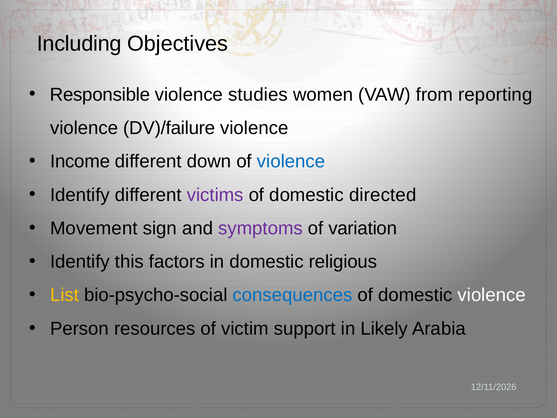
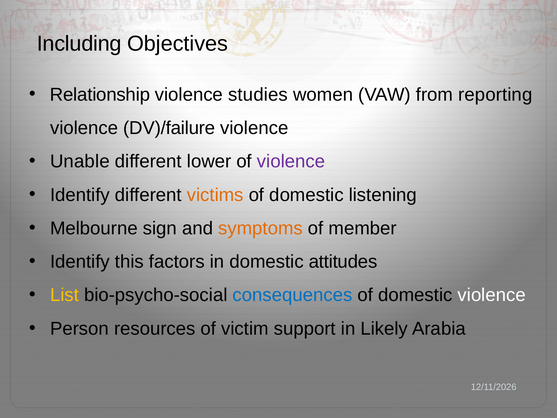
Responsible: Responsible -> Relationship
Income: Income -> Unable
down: down -> lower
violence at (291, 161) colour: blue -> purple
victims colour: purple -> orange
directed: directed -> listening
Movement: Movement -> Melbourne
symptoms colour: purple -> orange
variation: variation -> member
religious: religious -> attitudes
